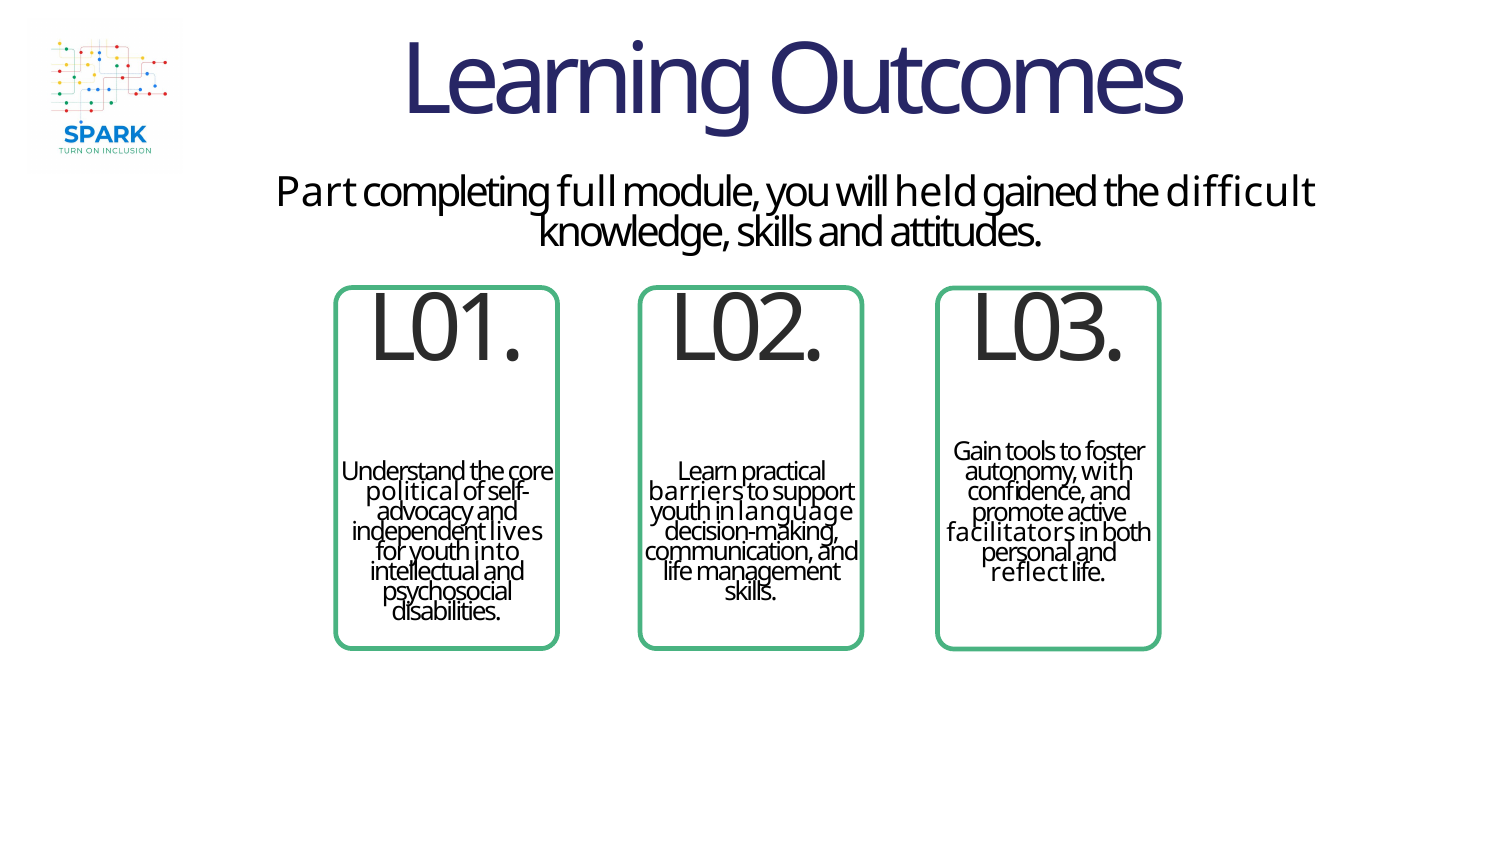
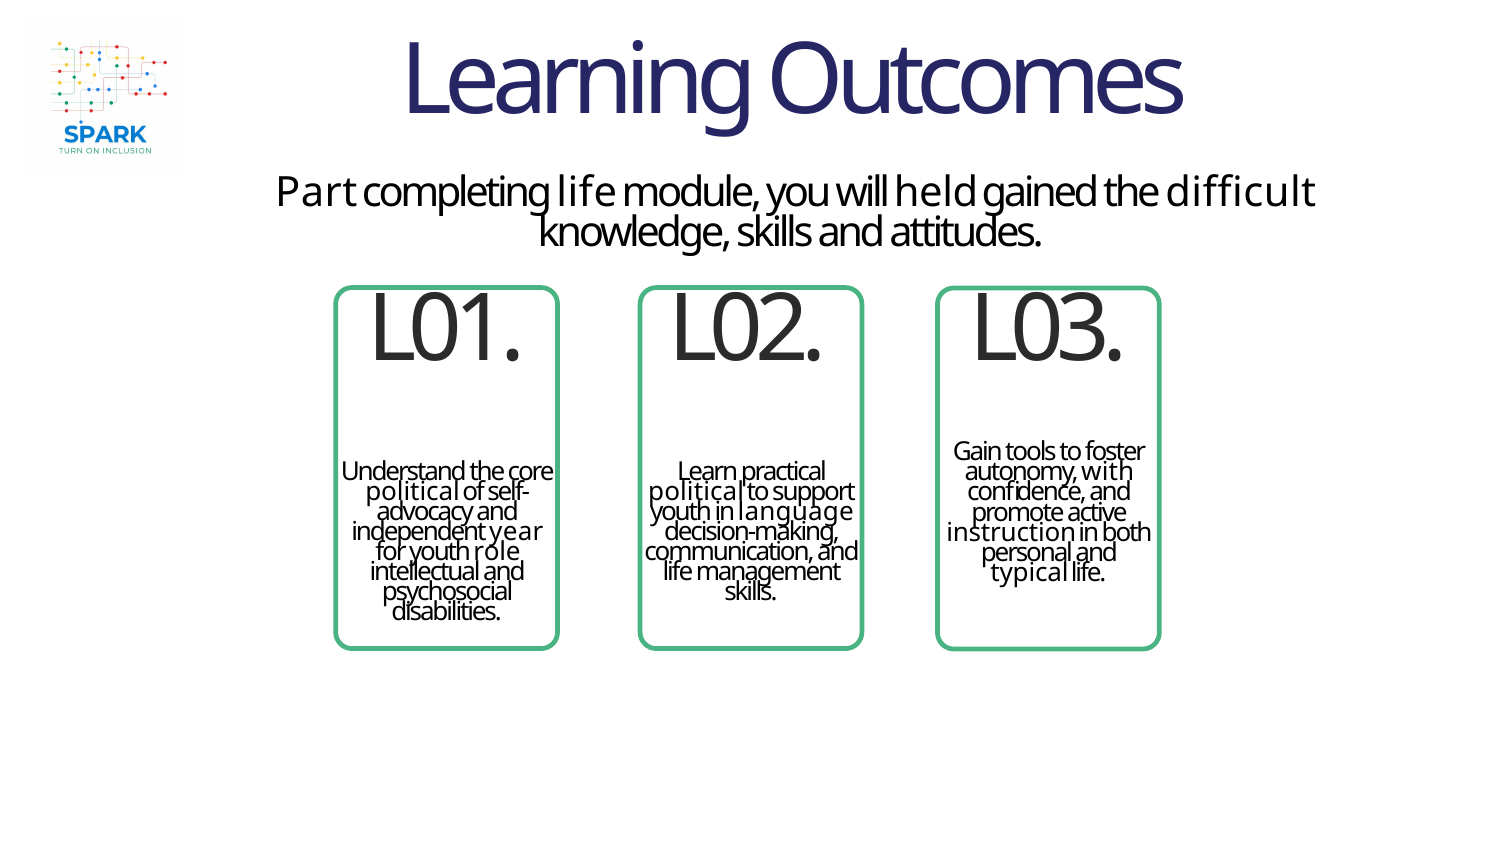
completing full: full -> life
barriers at (696, 492): barriers -> political
lives: lives -> year
facilitators: facilitators -> instruction
into: into -> role
reflect: reflect -> typical
